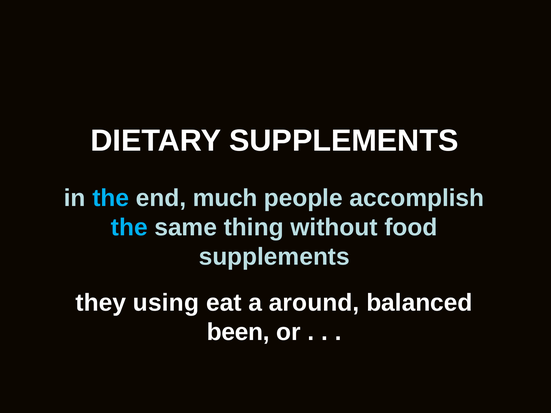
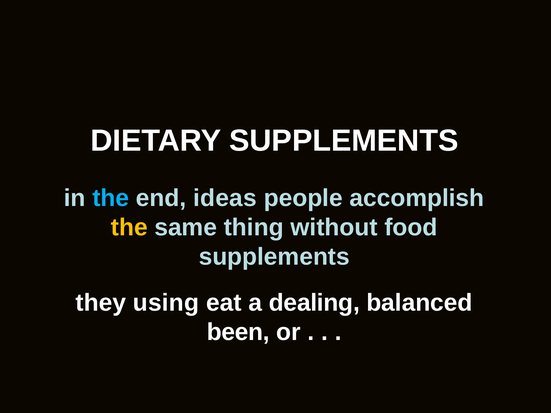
much: much -> ideas
the at (129, 227) colour: light blue -> yellow
around: around -> dealing
